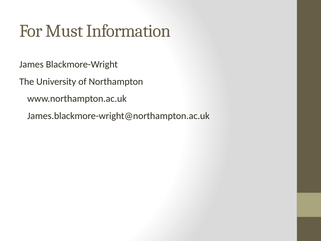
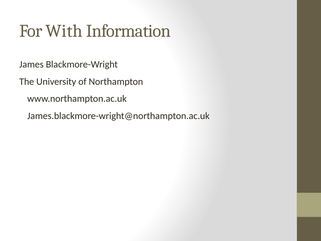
Must: Must -> With
